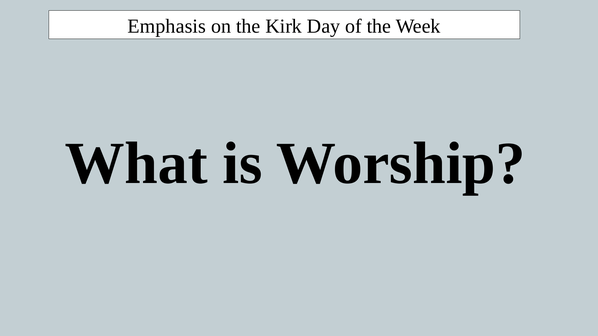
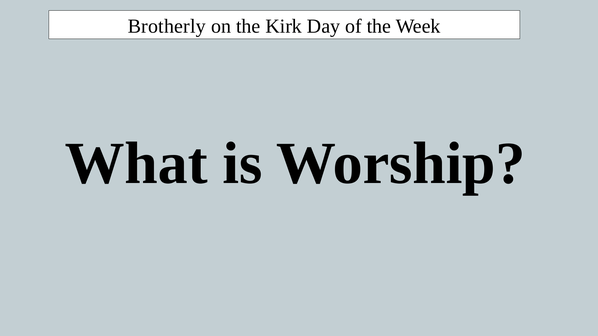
Emphasis: Emphasis -> Brotherly
